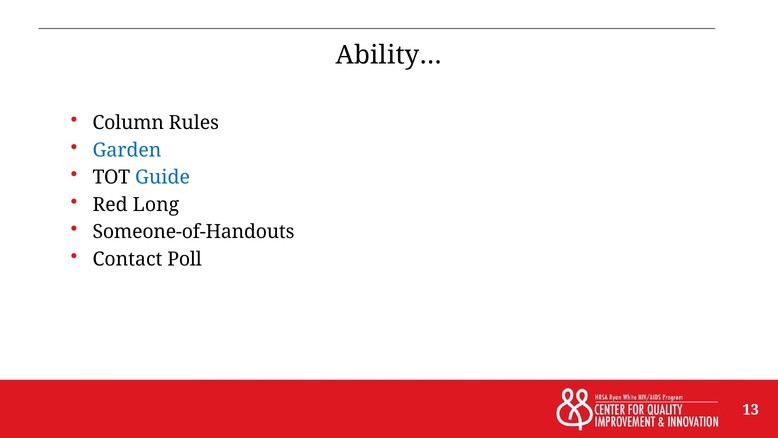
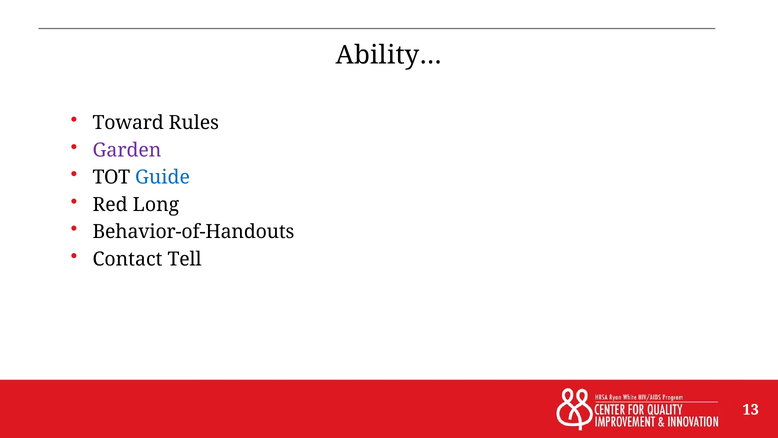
Column: Column -> Toward
Garden colour: blue -> purple
Someone-of-Handouts: Someone-of-Handouts -> Behavior-of-Handouts
Poll: Poll -> Tell
